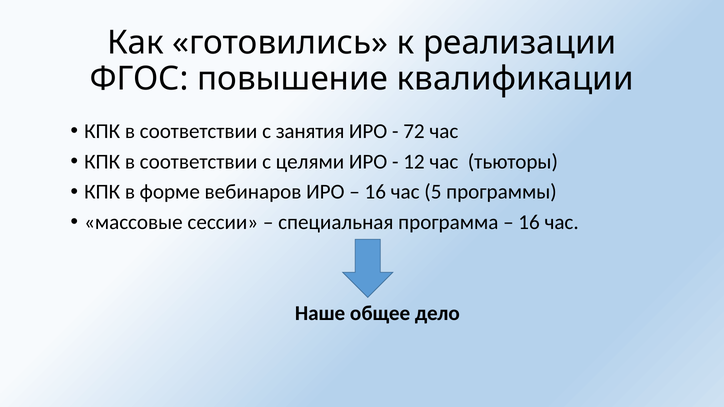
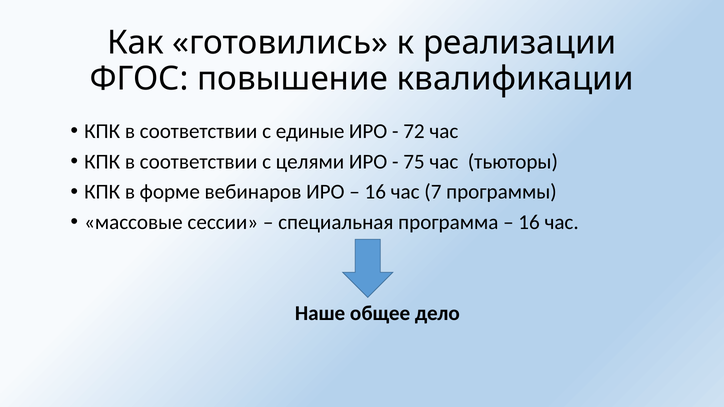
занятия: занятия -> единые
12: 12 -> 75
5: 5 -> 7
